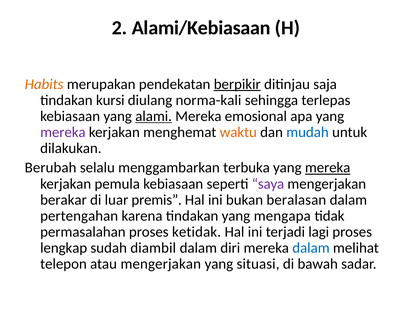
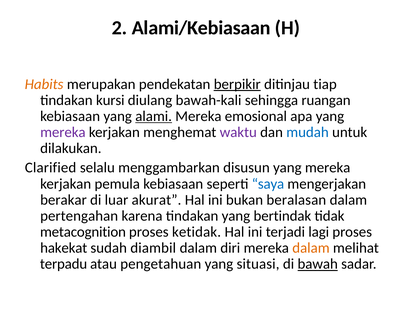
saja: saja -> tiap
norma-kali: norma-kali -> bawah-kali
terlepas: terlepas -> ruangan
waktu colour: orange -> purple
Berubah: Berubah -> Clarified
terbuka: terbuka -> disusun
mereka at (328, 168) underline: present -> none
saya colour: purple -> blue
premis: premis -> akurat
mengapa: mengapa -> bertindak
permasalahan: permasalahan -> metacognition
lengkap: lengkap -> hakekat
dalam at (311, 248) colour: blue -> orange
telepon: telepon -> terpadu
atau mengerjakan: mengerjakan -> pengetahuan
bawah underline: none -> present
